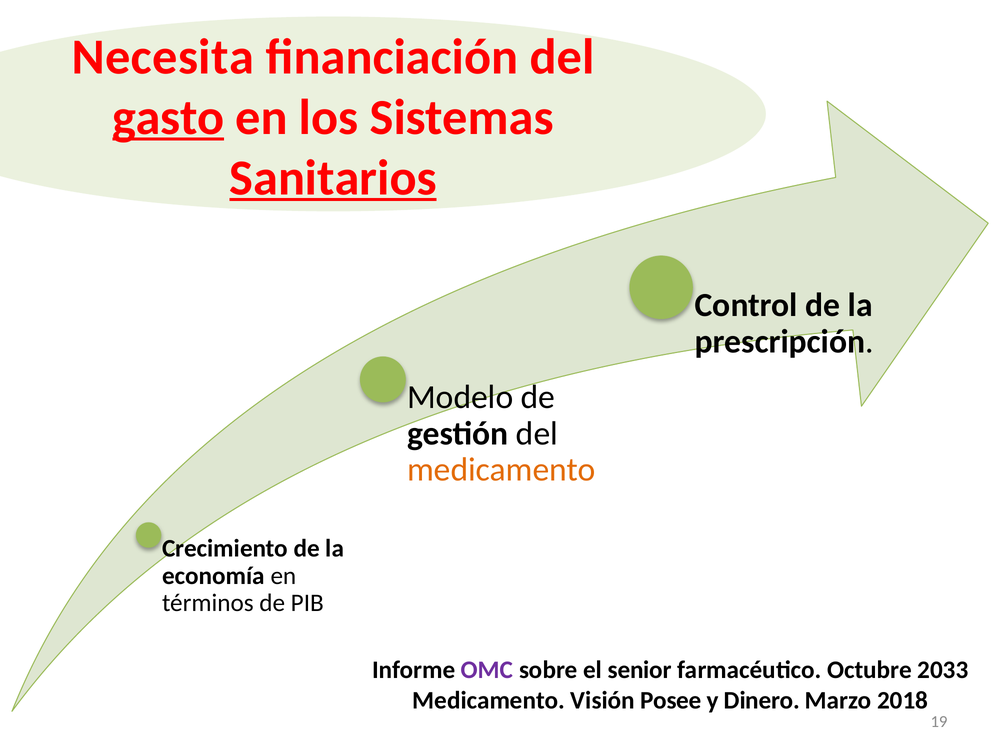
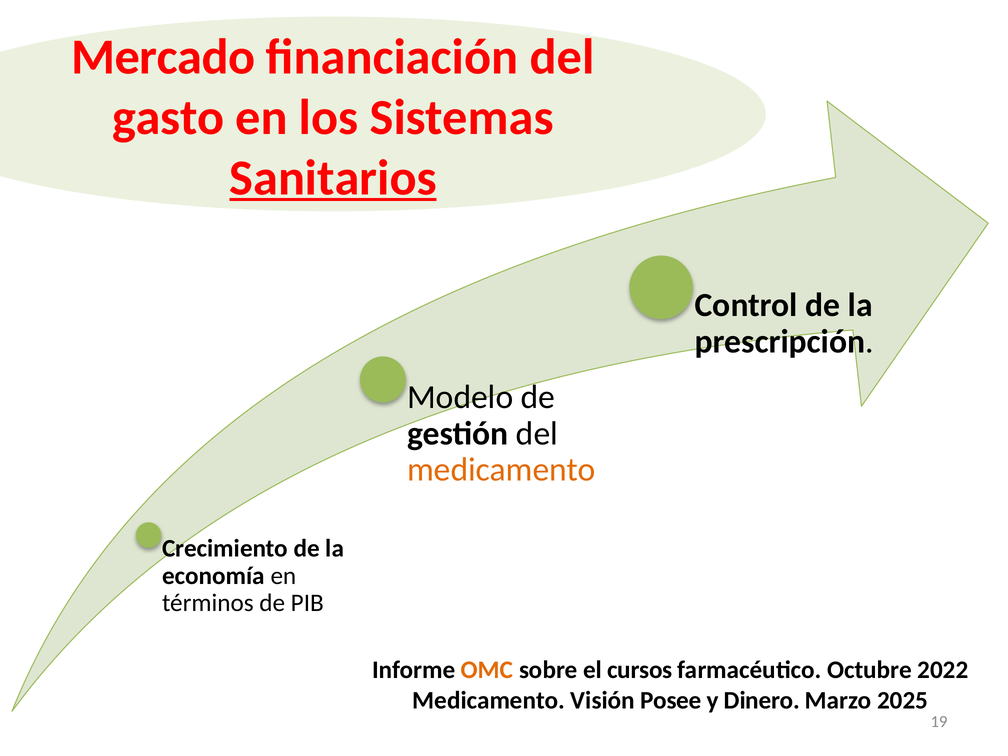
Necesita: Necesita -> Mercado
gasto underline: present -> none
OMC colour: purple -> orange
senior: senior -> cursos
2033: 2033 -> 2022
2018: 2018 -> 2025
